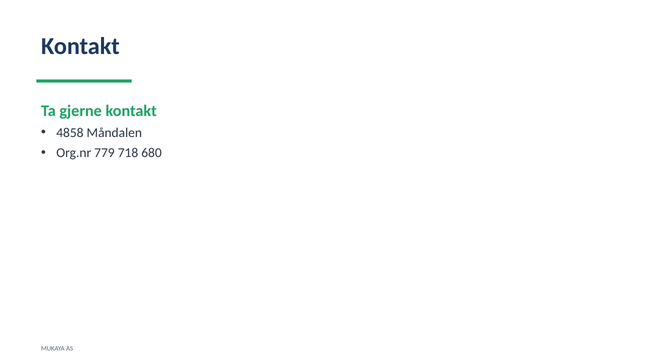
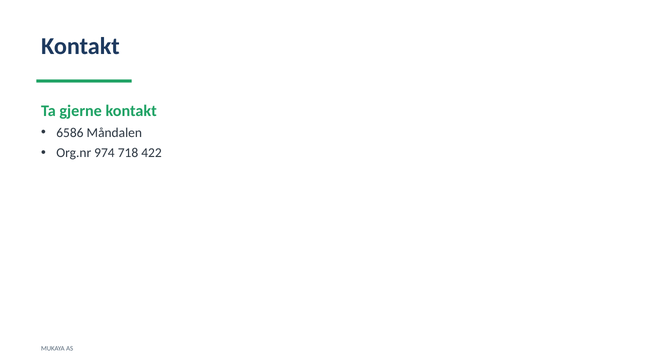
4858: 4858 -> 6586
779: 779 -> 974
680: 680 -> 422
